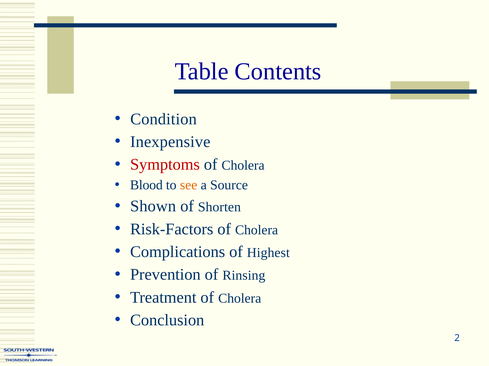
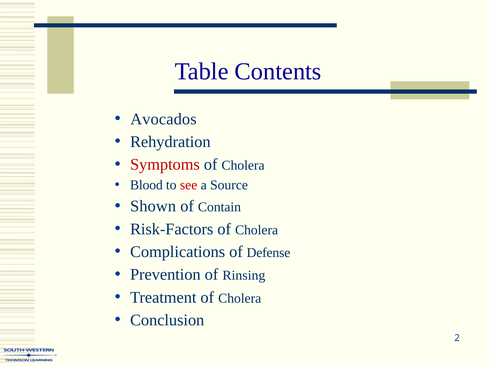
Condition: Condition -> Avocados
Inexpensive: Inexpensive -> Rehydration
see colour: orange -> red
Shorten: Shorten -> Contain
Highest: Highest -> Defense
